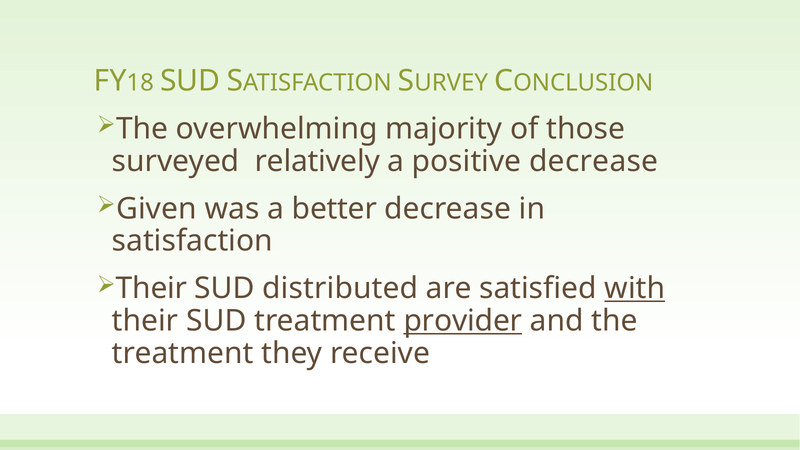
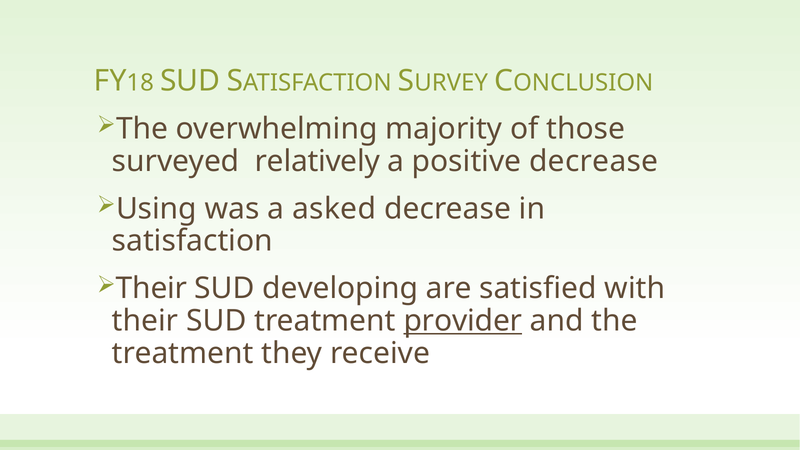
Given: Given -> Using
better: better -> asked
distributed: distributed -> developing
with underline: present -> none
